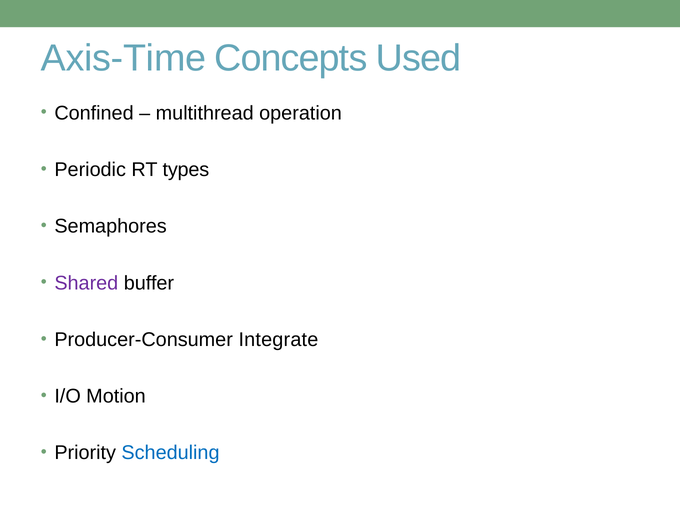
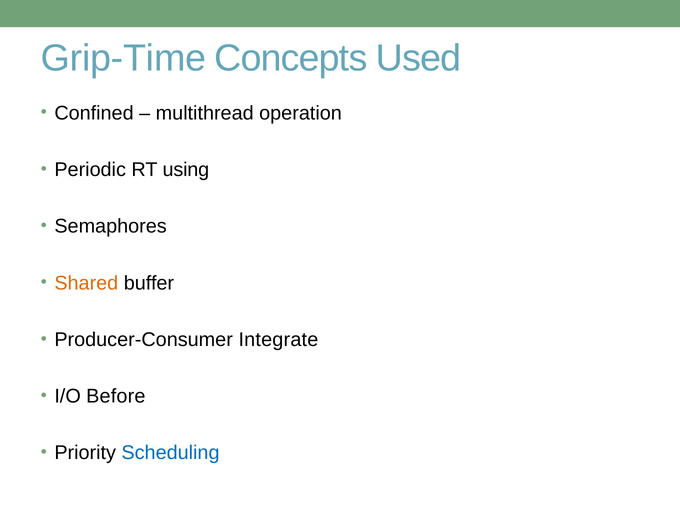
Axis-Time: Axis-Time -> Grip-Time
types: types -> using
Shared colour: purple -> orange
Motion: Motion -> Before
